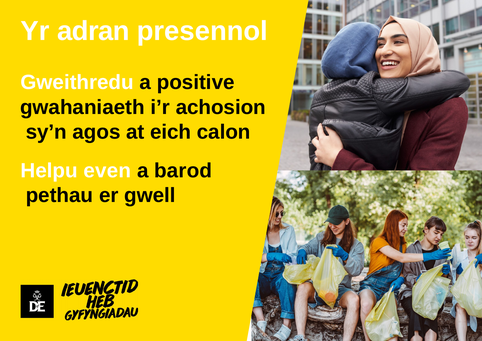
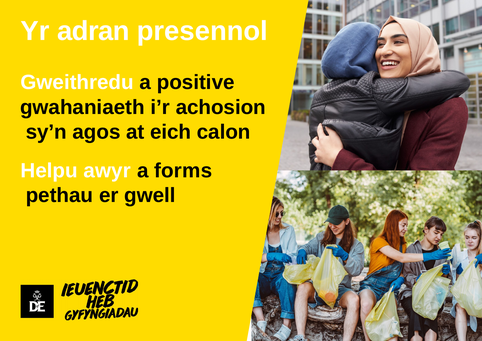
even: even -> awyr
barod: barod -> forms
